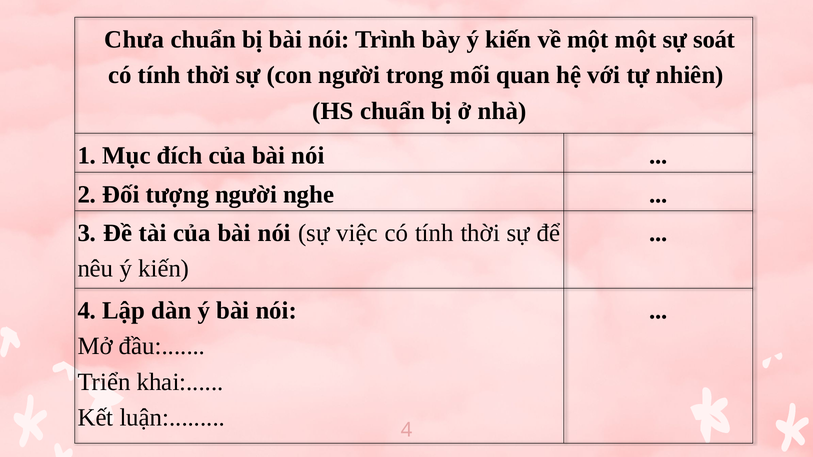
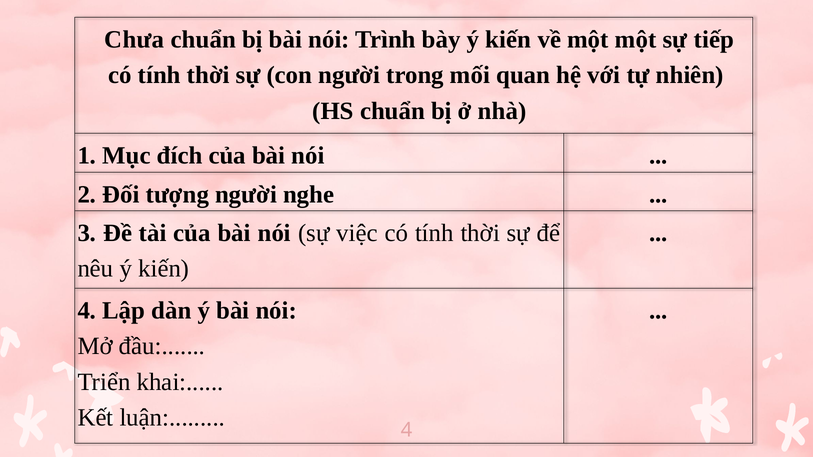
soát: soát -> tiếp
